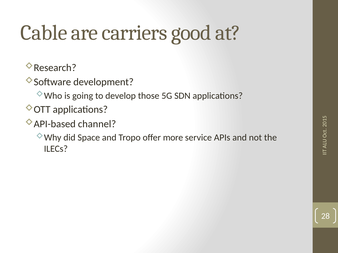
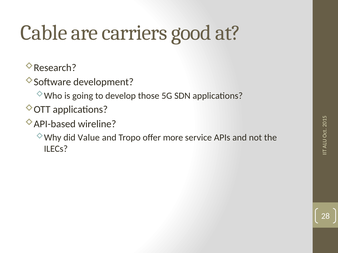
channel: channel -> wireline
Space: Space -> Value
